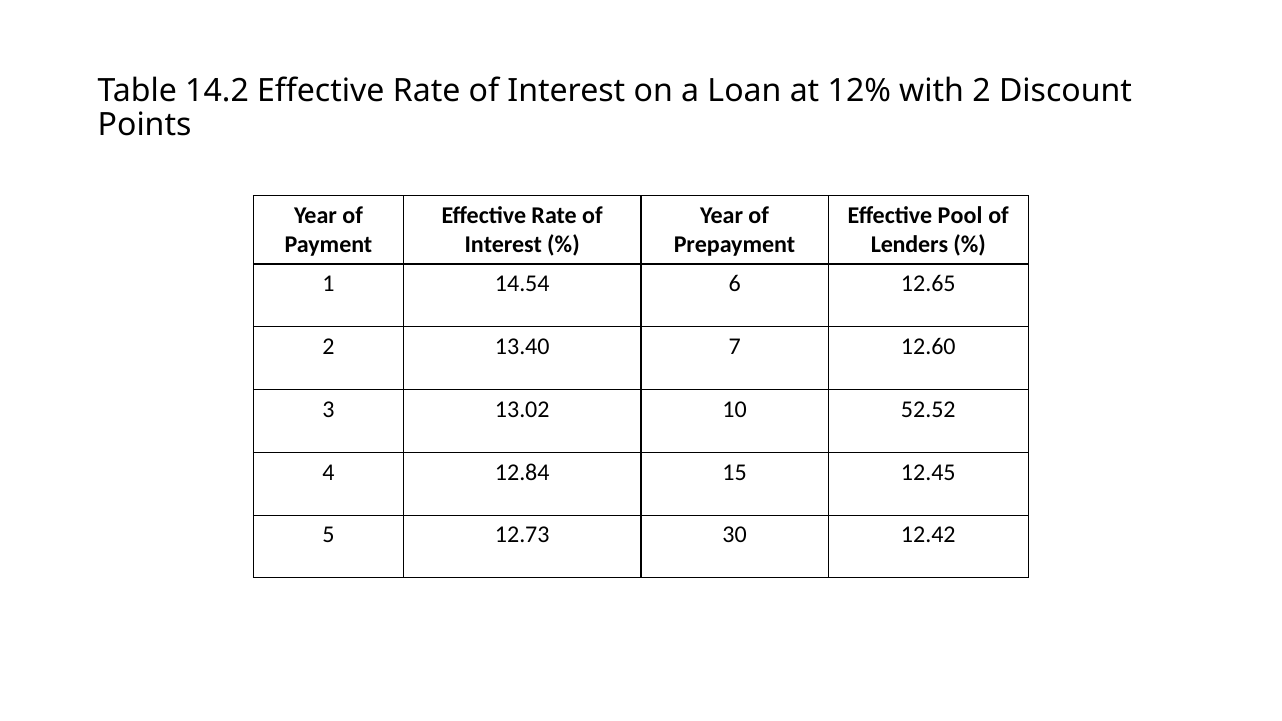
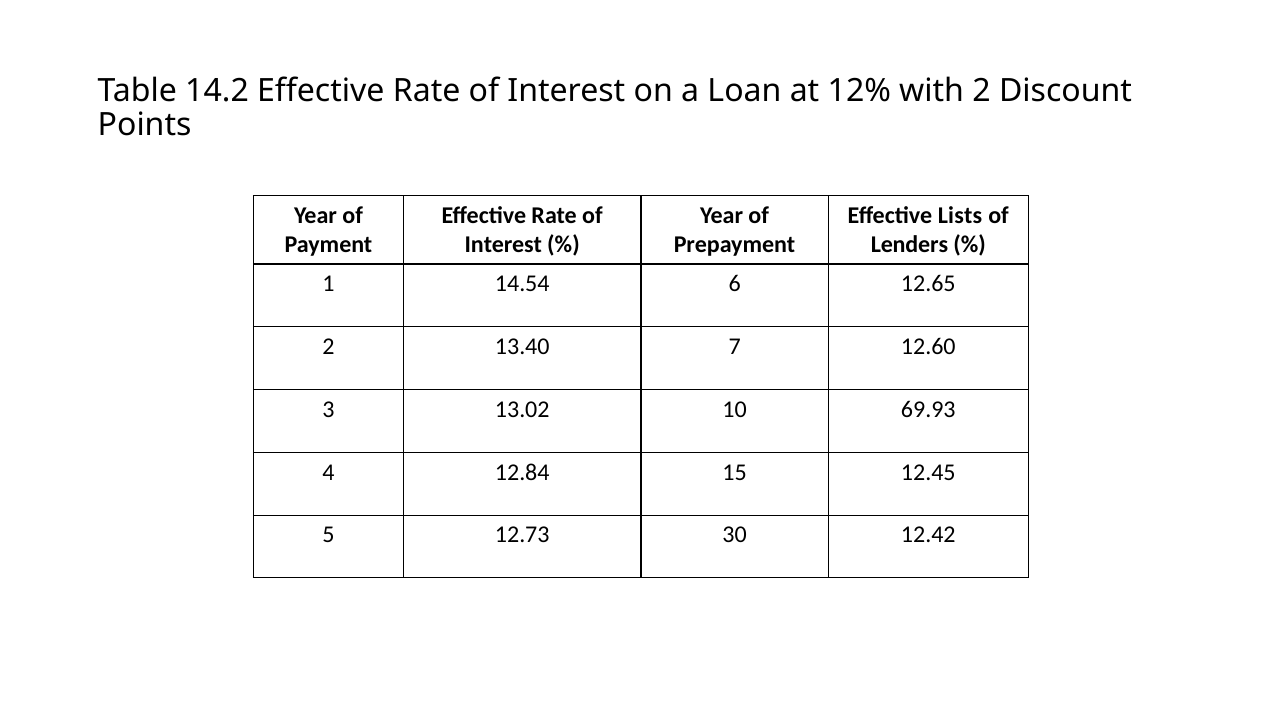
Pool: Pool -> Lists
52.52: 52.52 -> 69.93
